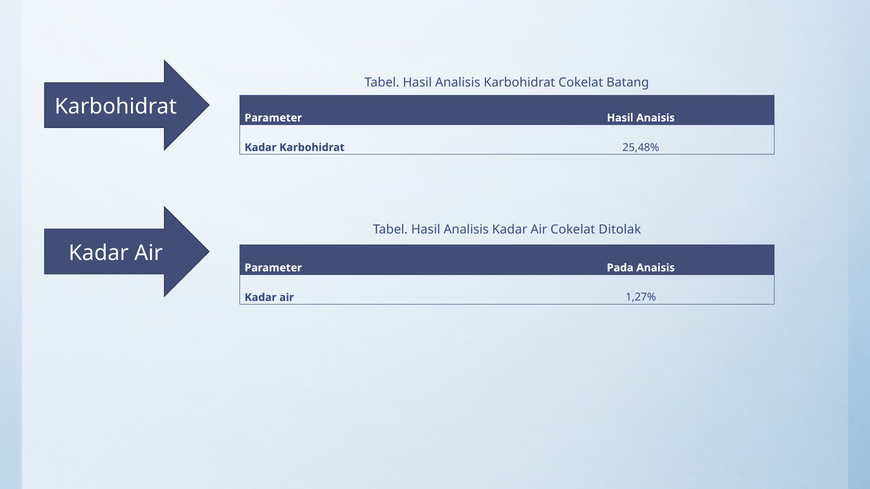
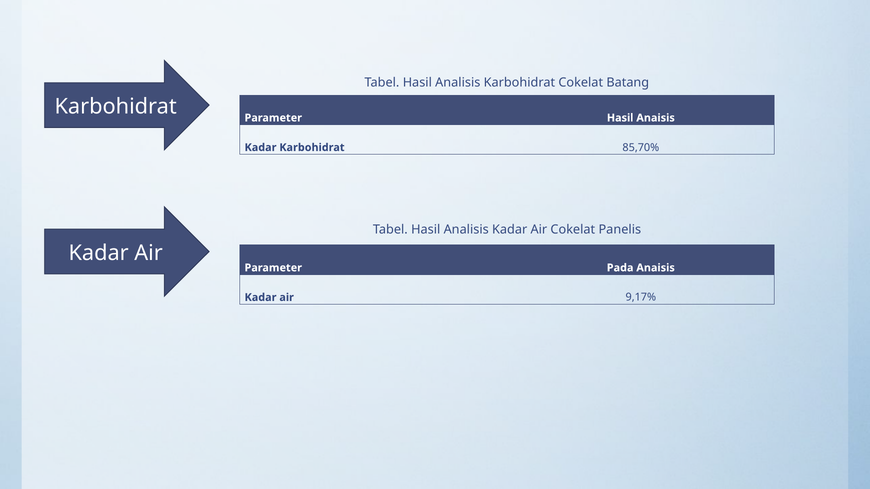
25,48%: 25,48% -> 85,70%
Ditolak: Ditolak -> Panelis
1,27%: 1,27% -> 9,17%
